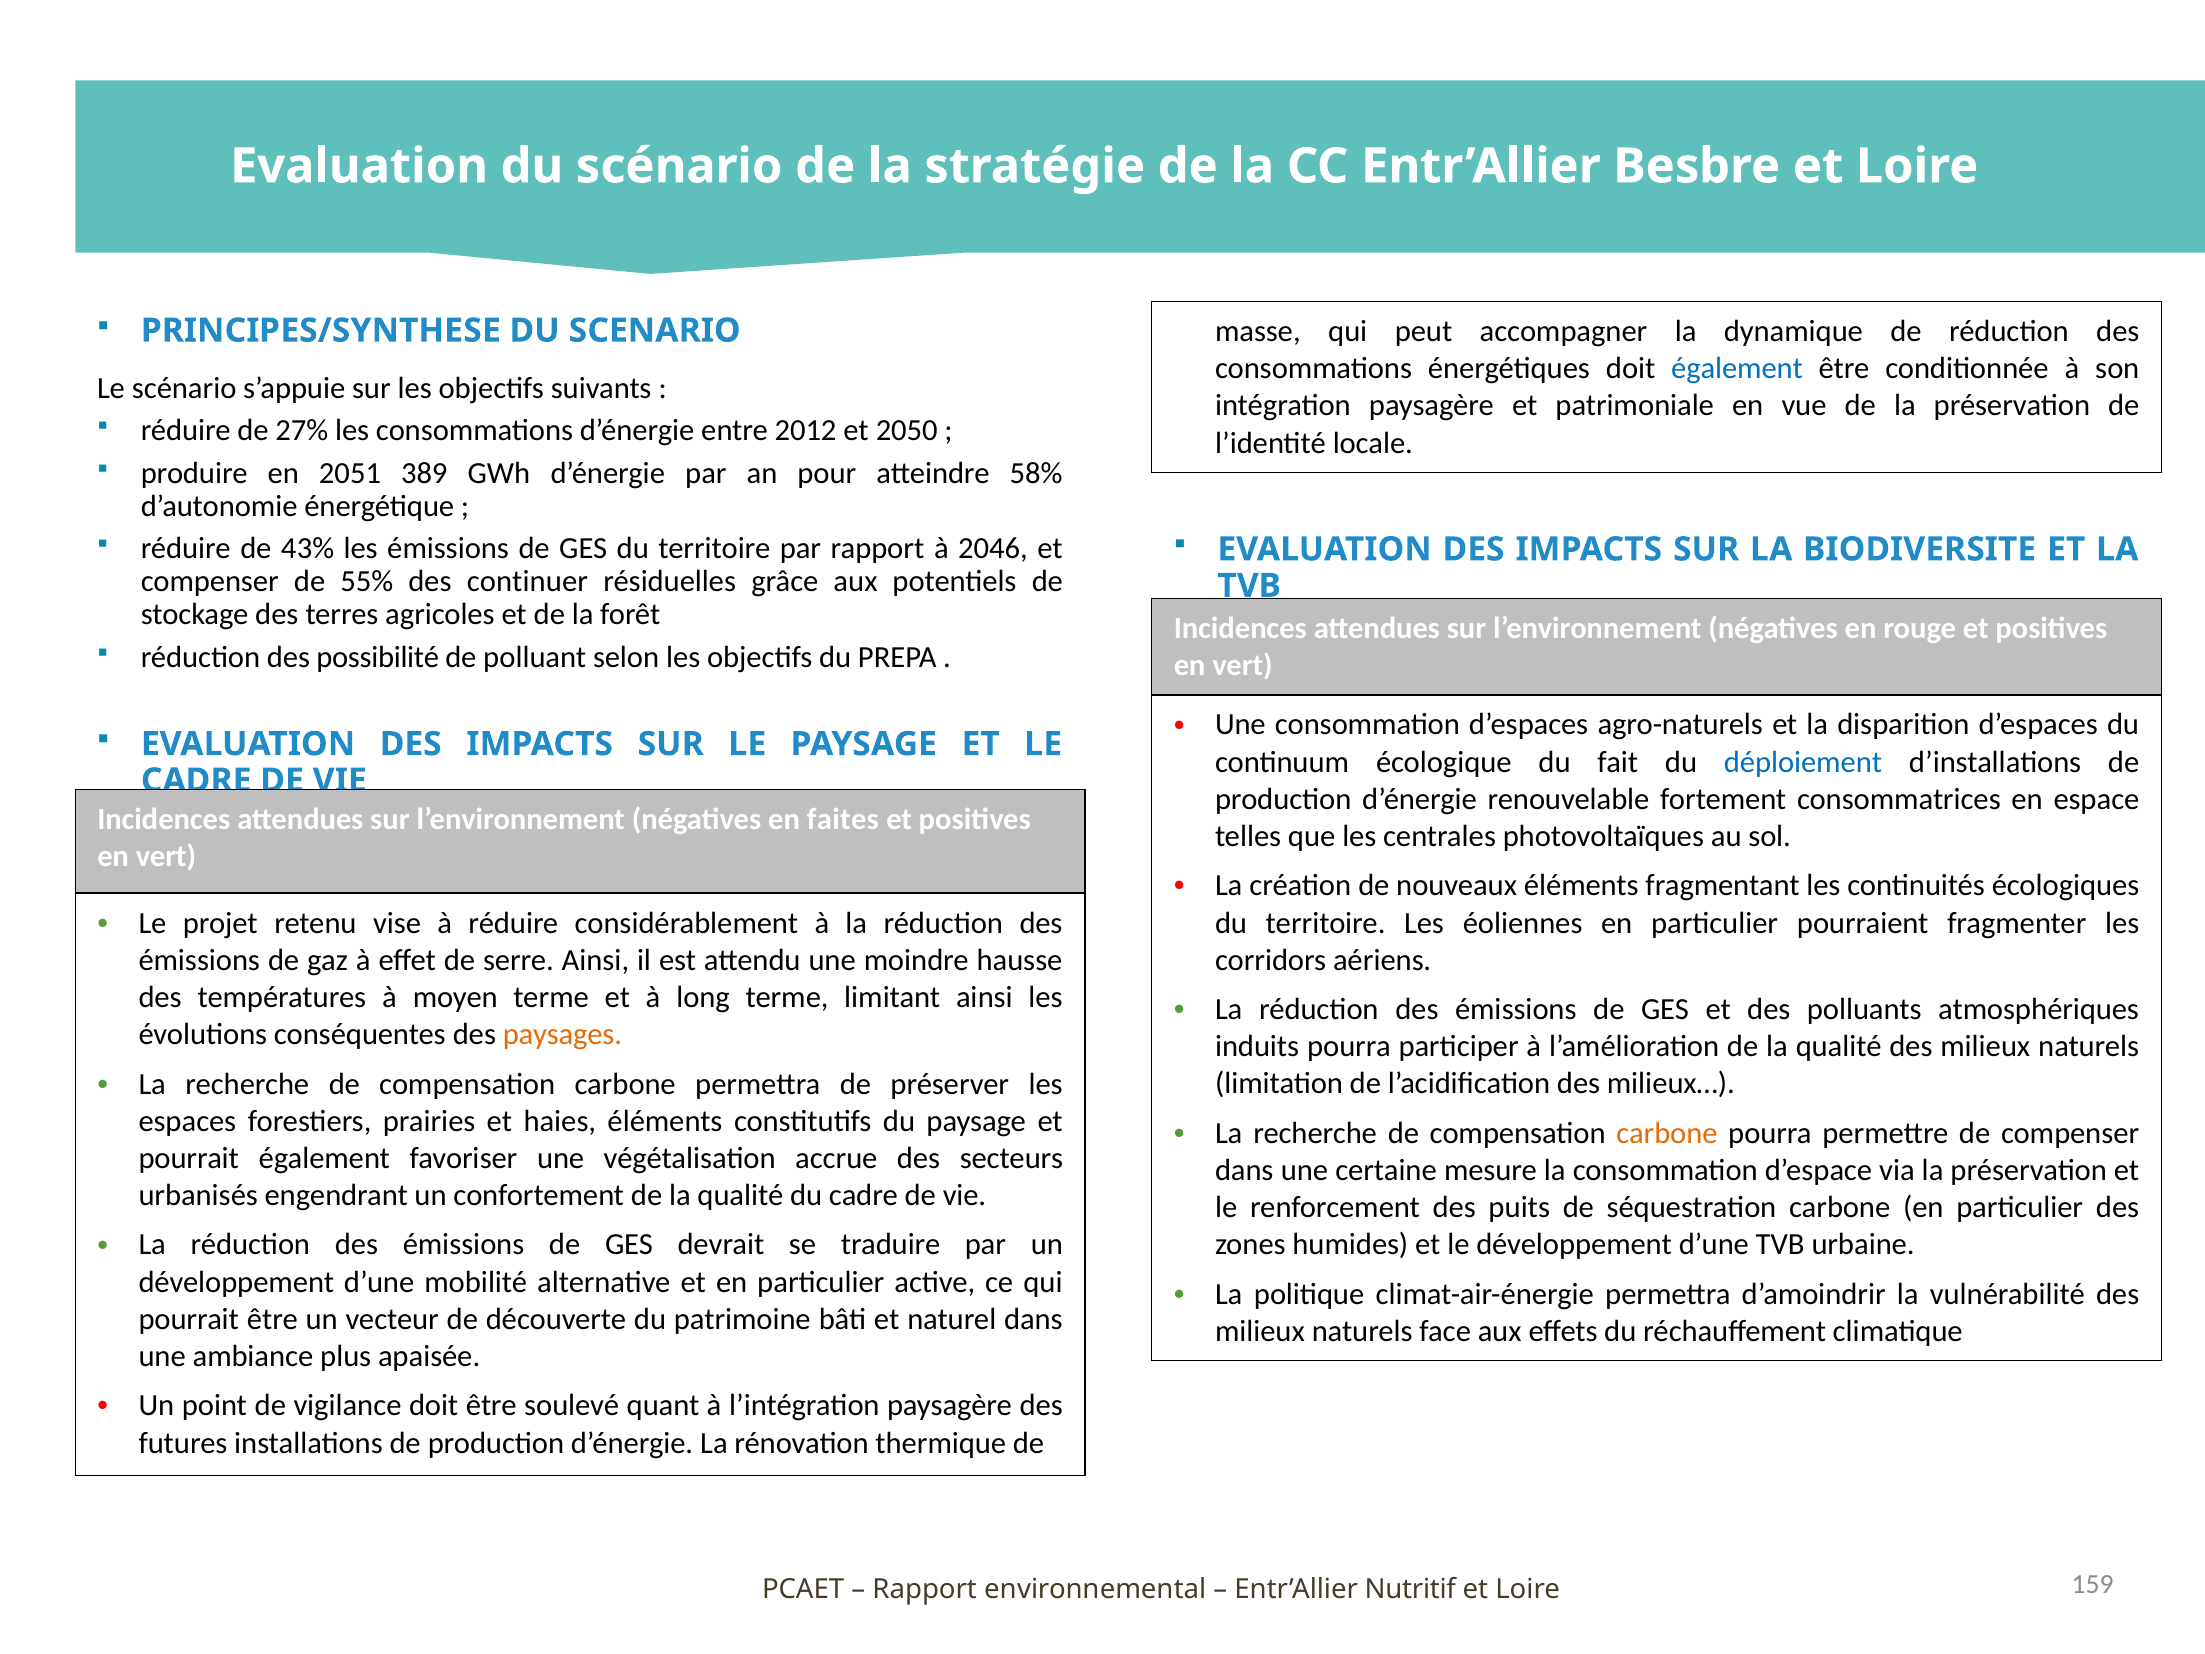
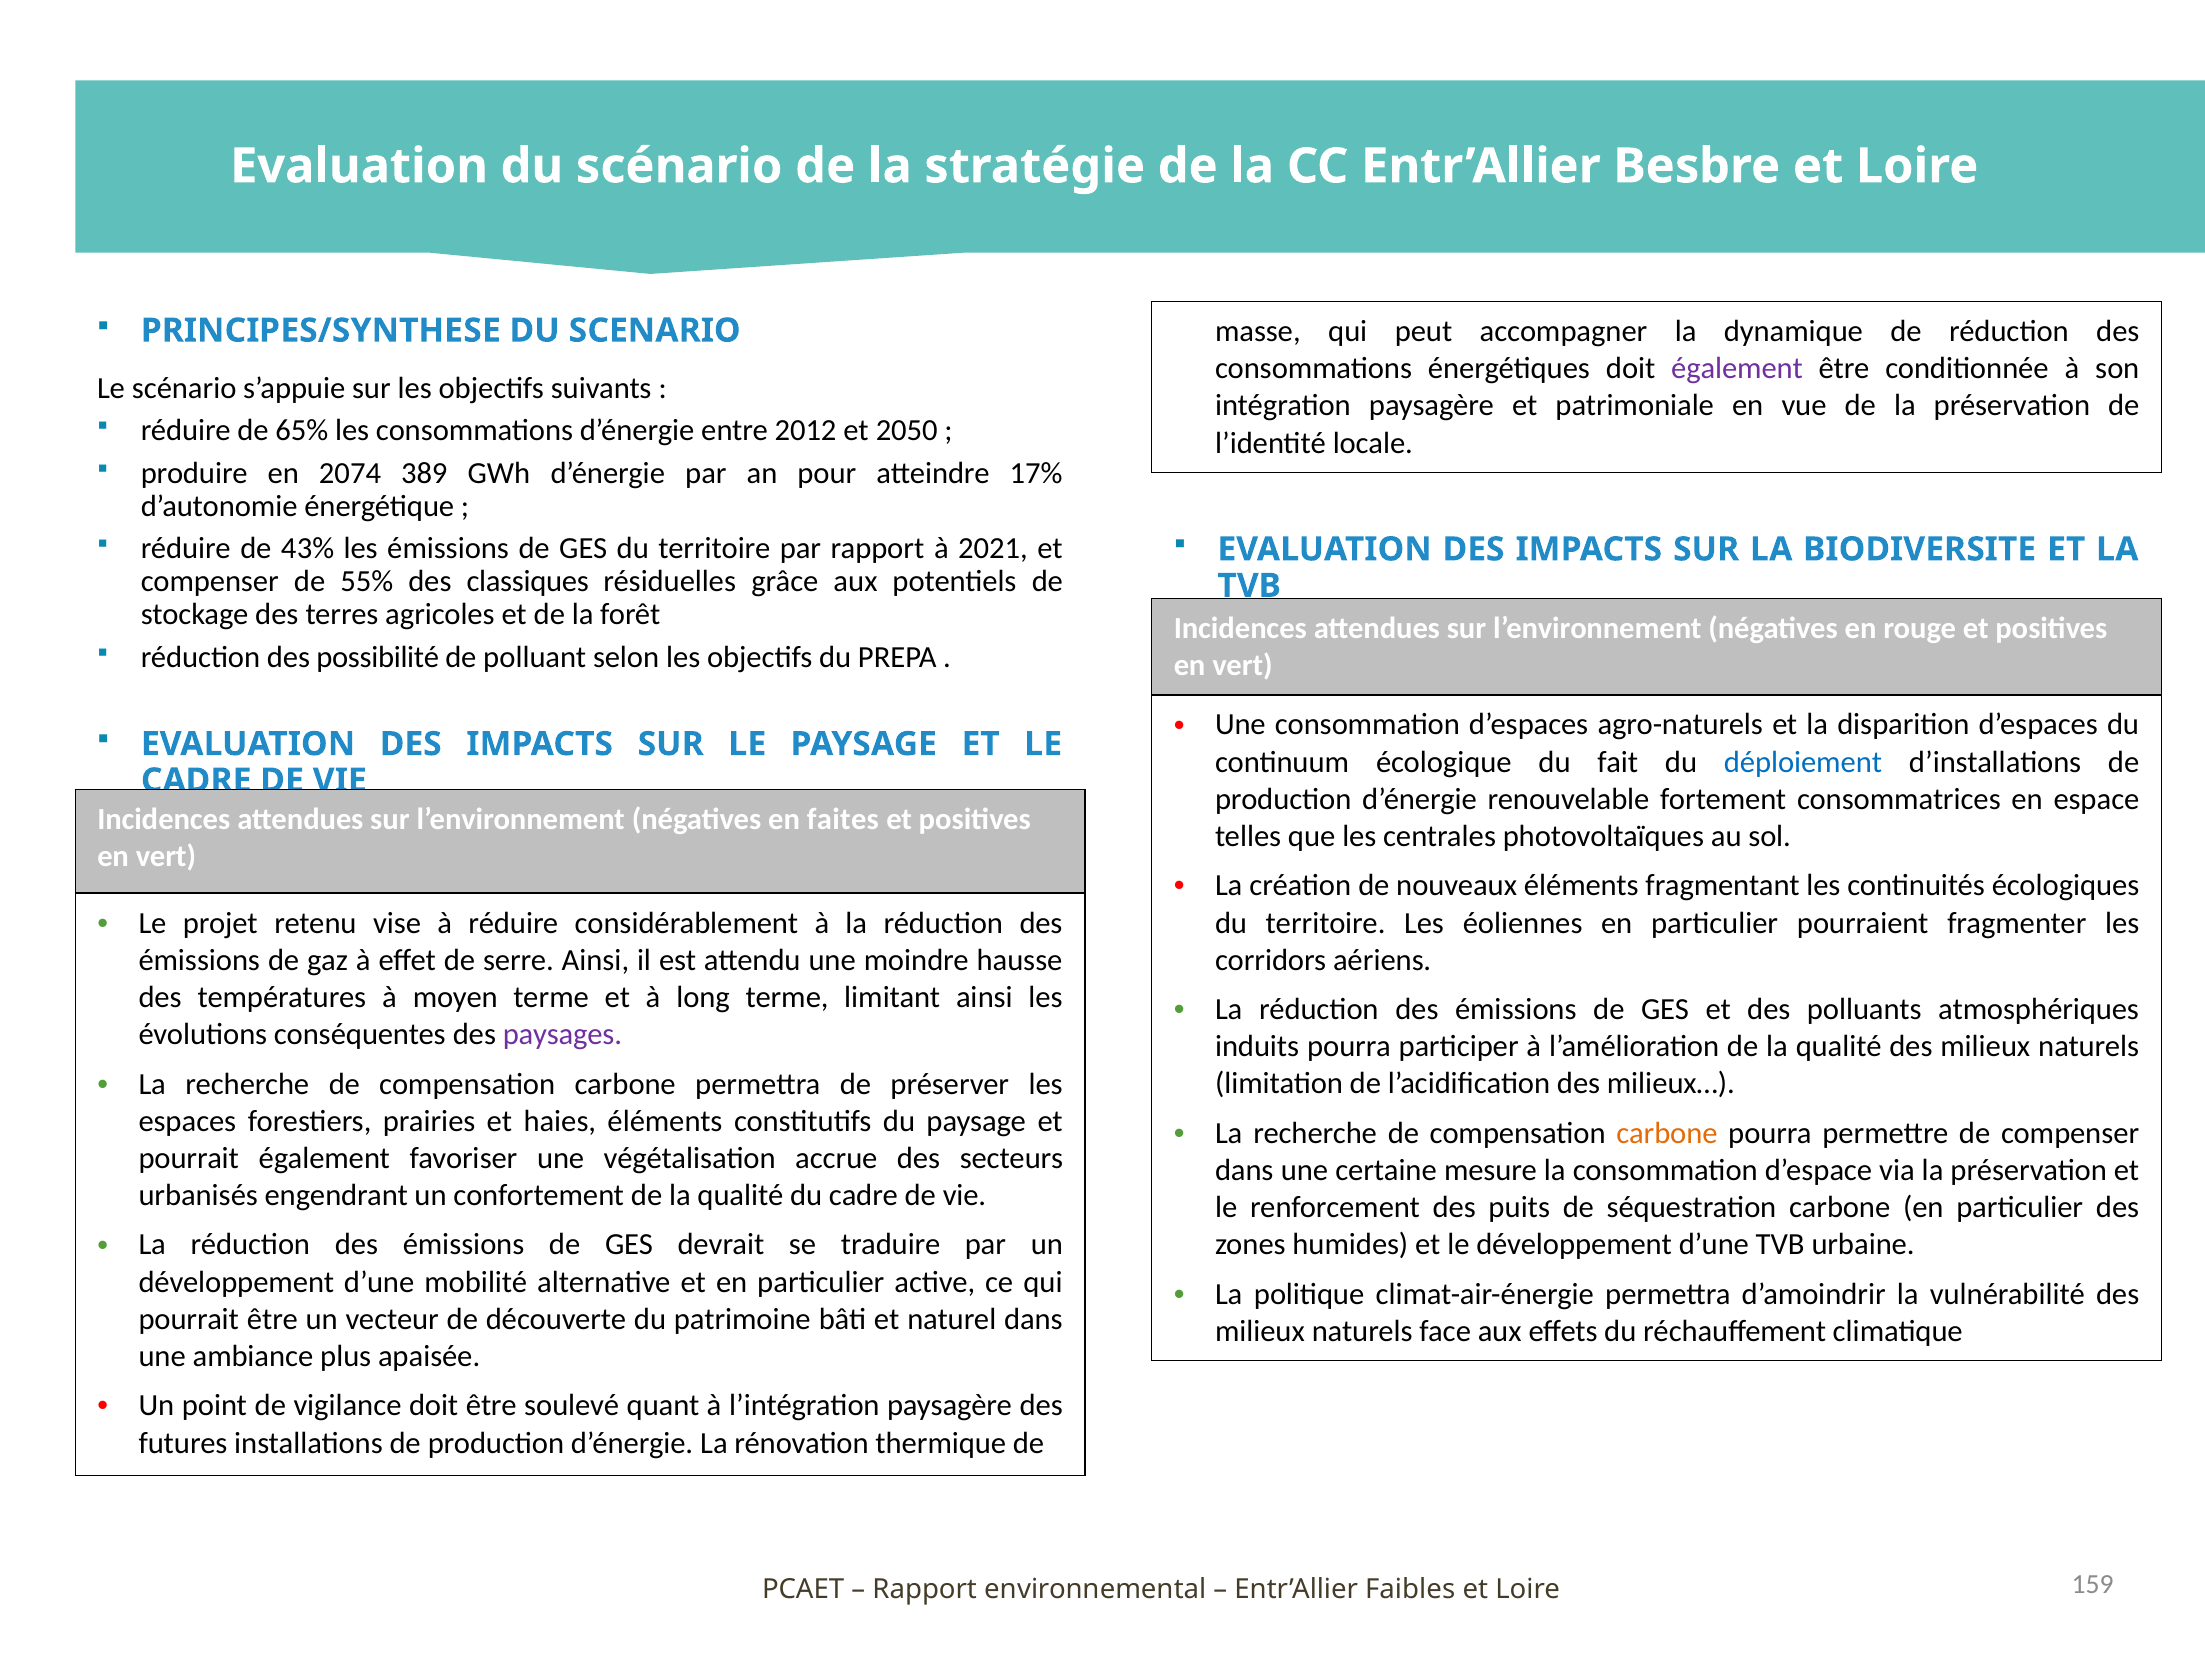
également at (1737, 369) colour: blue -> purple
27%: 27% -> 65%
2051: 2051 -> 2074
58%: 58% -> 17%
2046: 2046 -> 2021
continuer: continuer -> classiques
paysages colour: orange -> purple
Nutritif: Nutritif -> Faibles
